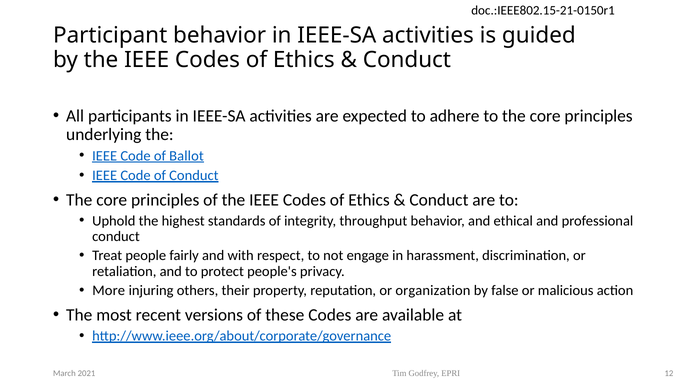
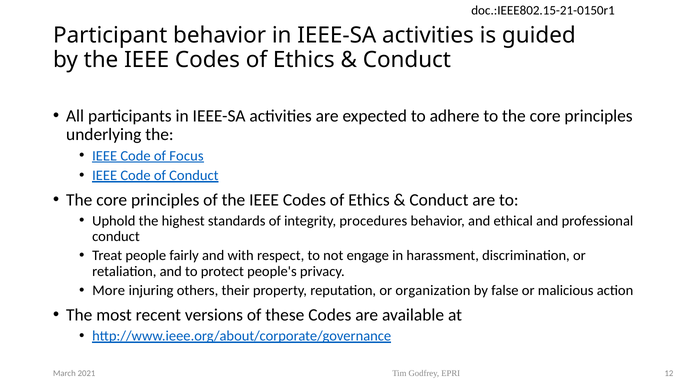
Ballot: Ballot -> Focus
throughput: throughput -> procedures
